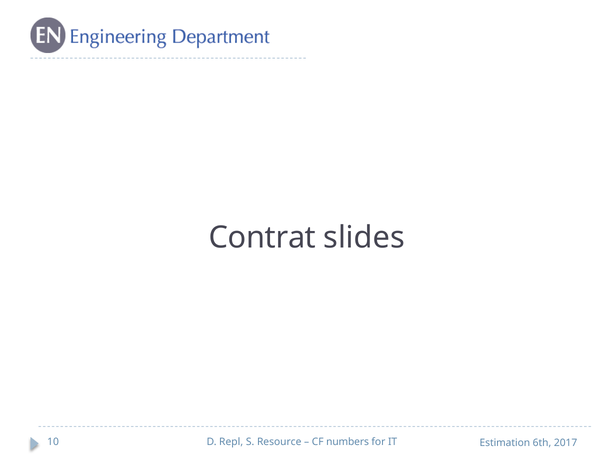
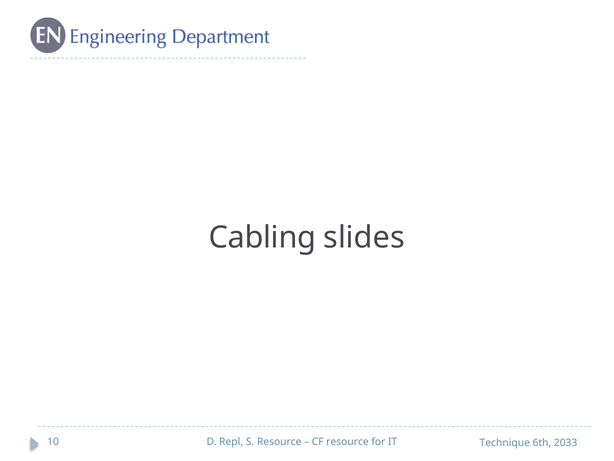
Contrat: Contrat -> Cabling
CF numbers: numbers -> resource
Estimation: Estimation -> Technique
2017: 2017 -> 2033
